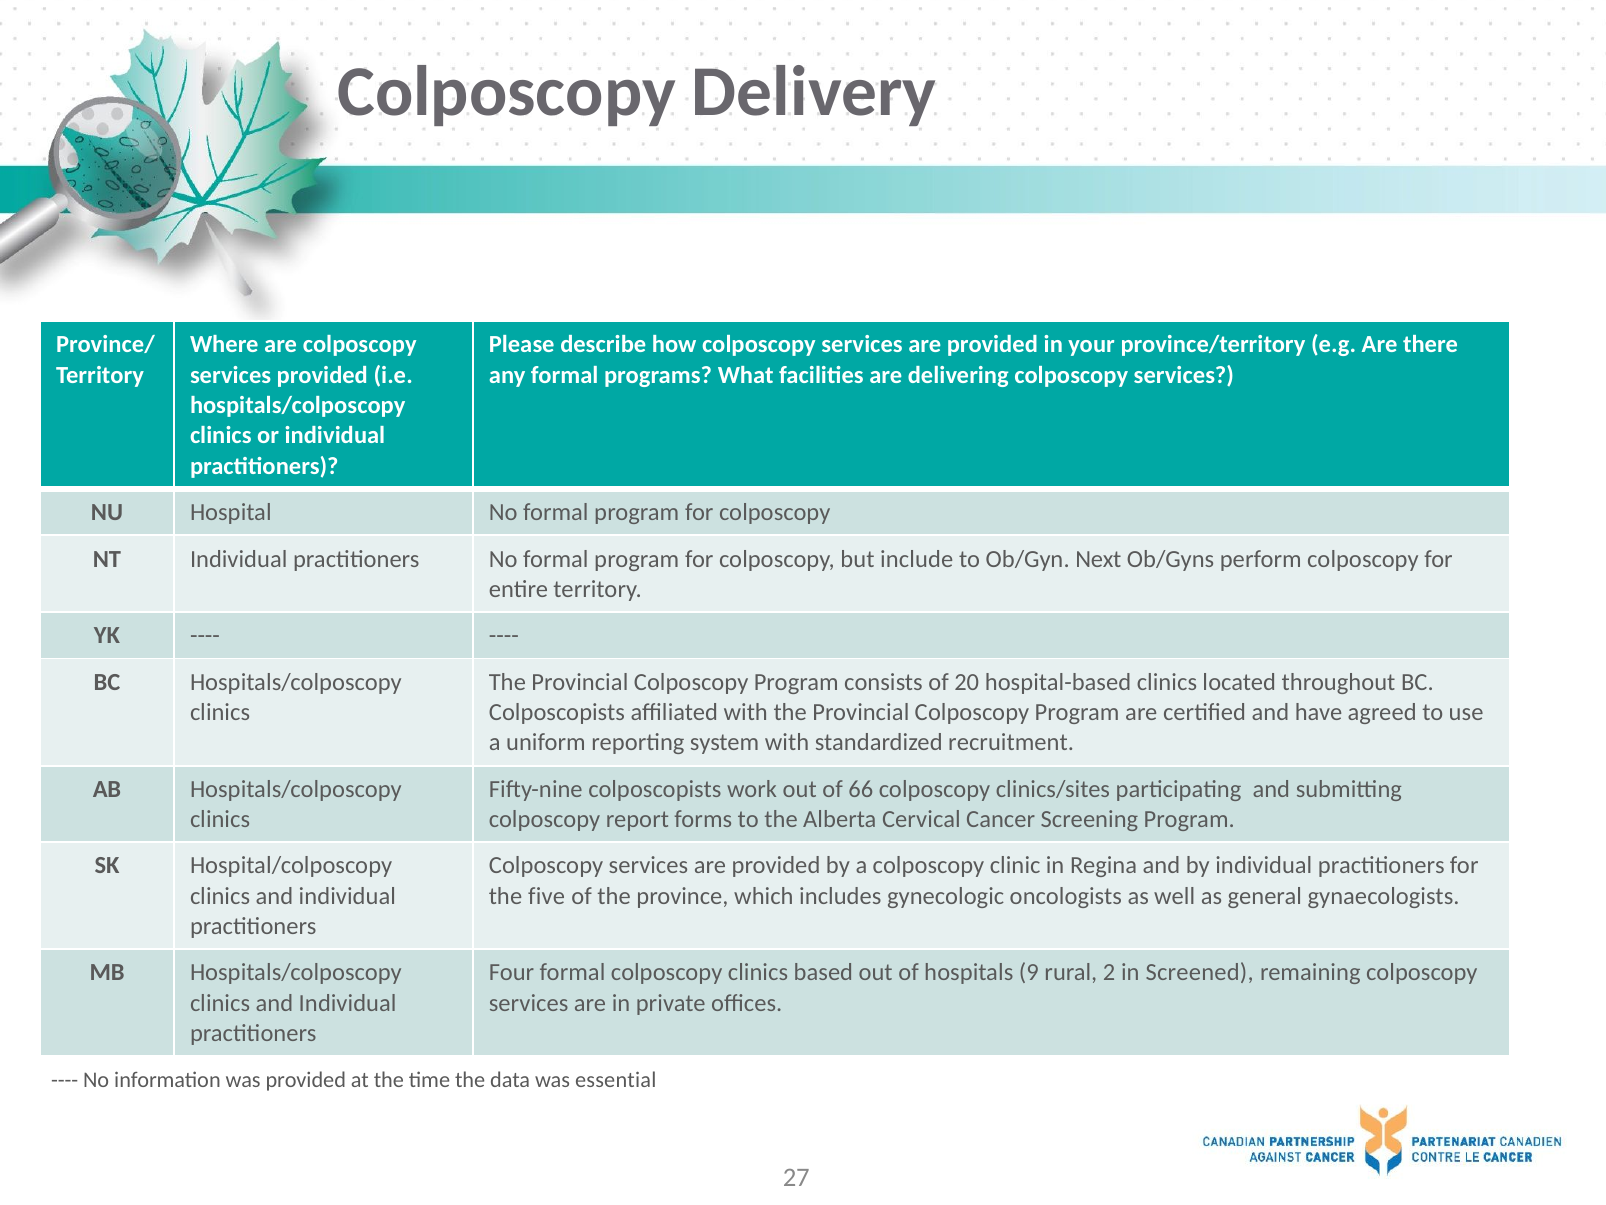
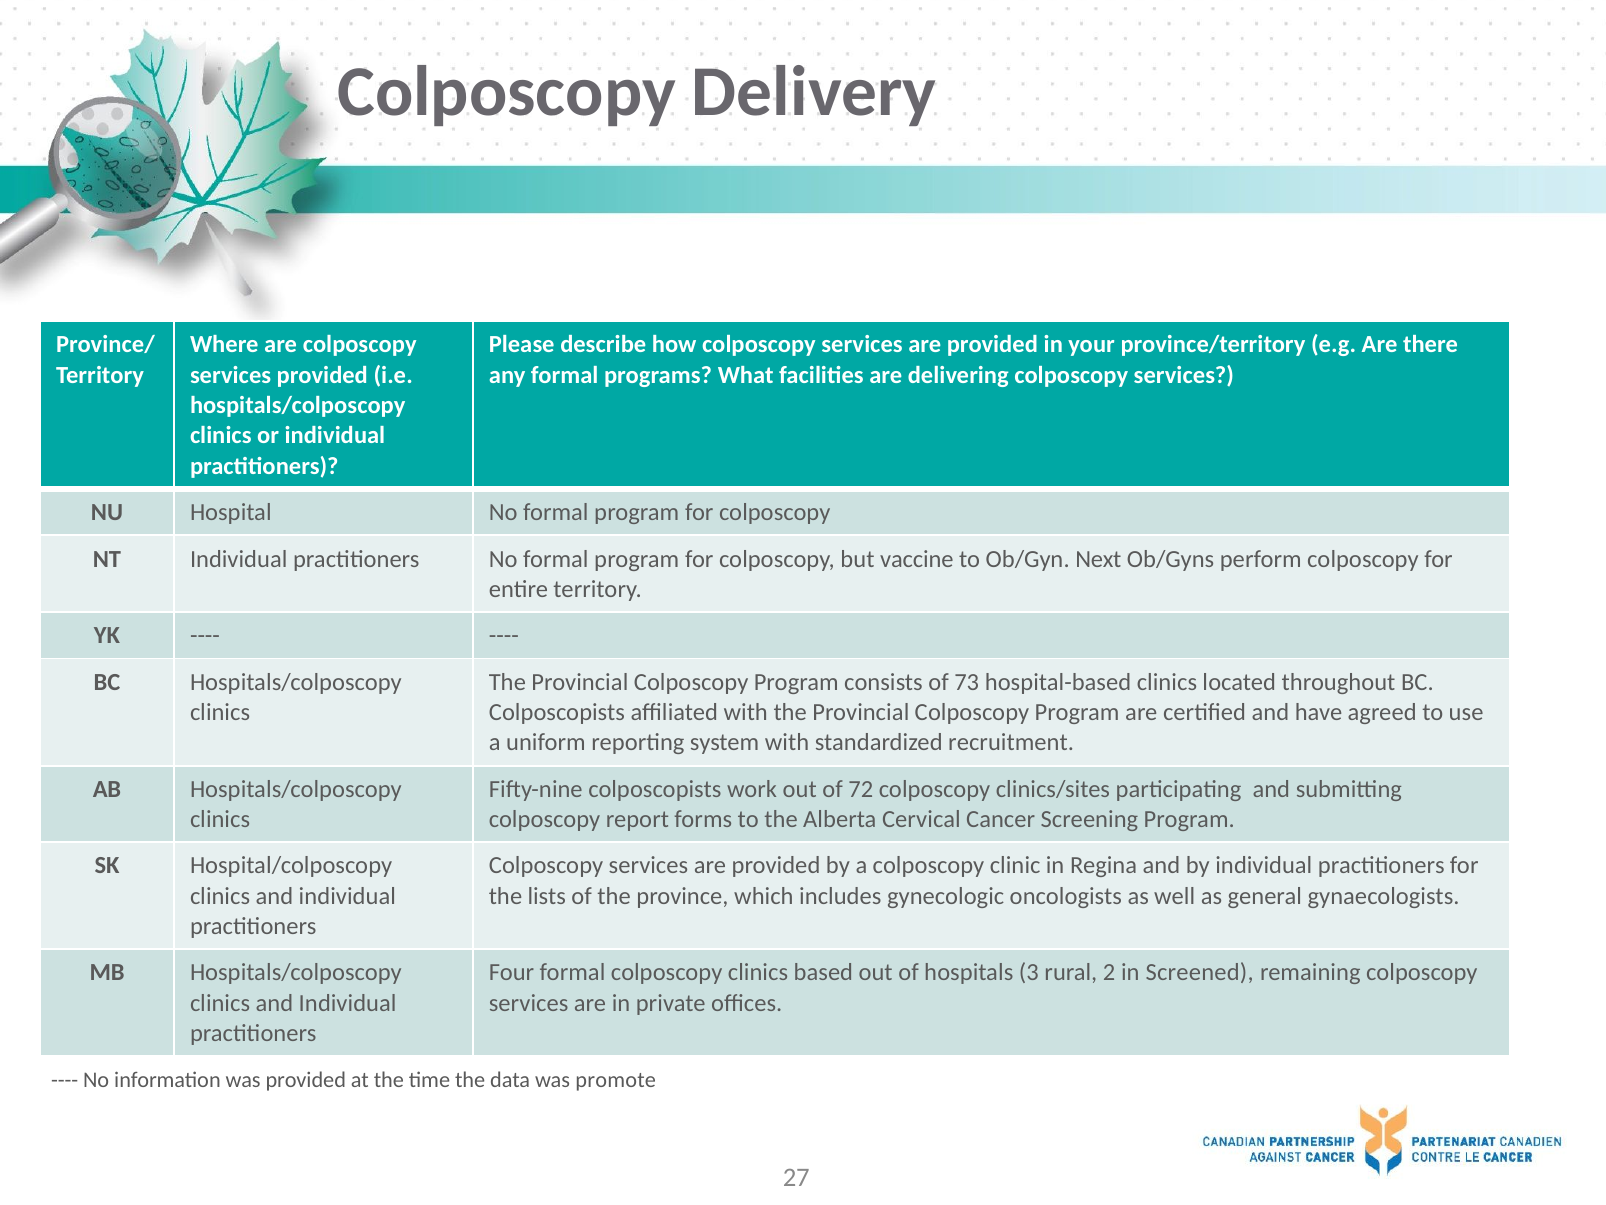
include: include -> vaccine
20: 20 -> 73
66: 66 -> 72
five: five -> lists
9: 9 -> 3
essential: essential -> promote
